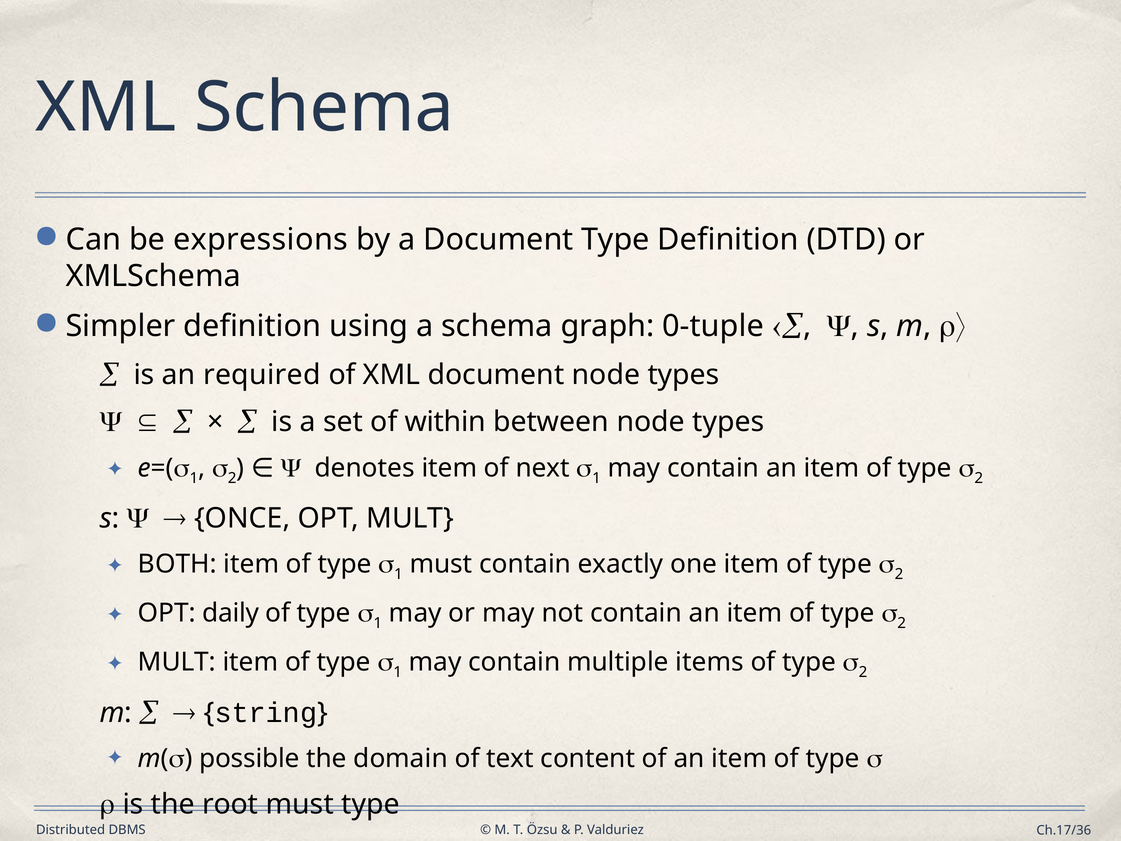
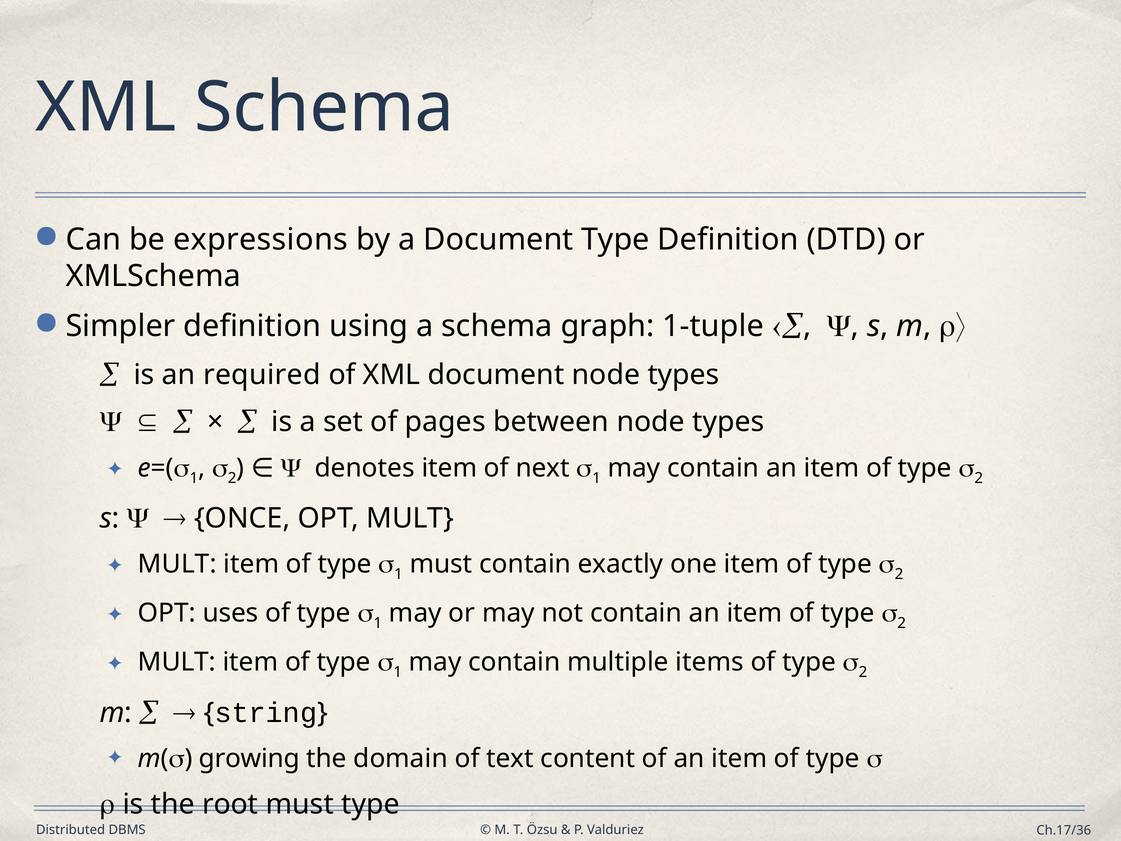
0-tuple: 0-tuple -> 1-tuple
within: within -> pages
BOTH at (177, 564): BOTH -> MULT
daily: daily -> uses
possible: possible -> growing
